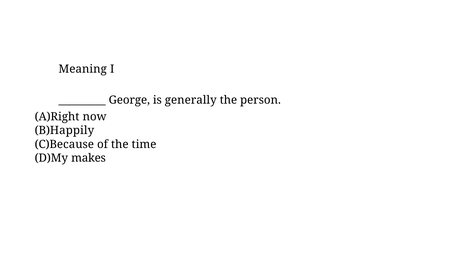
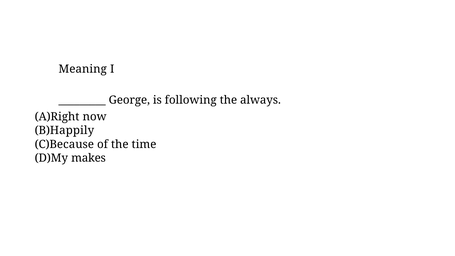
generally: generally -> following
person: person -> always
